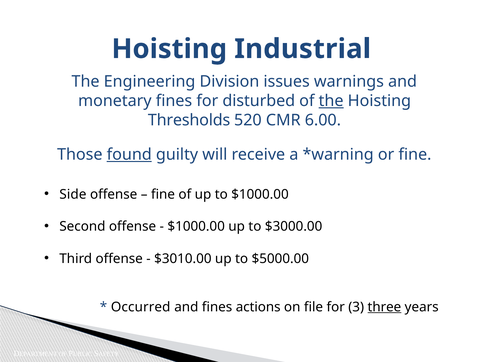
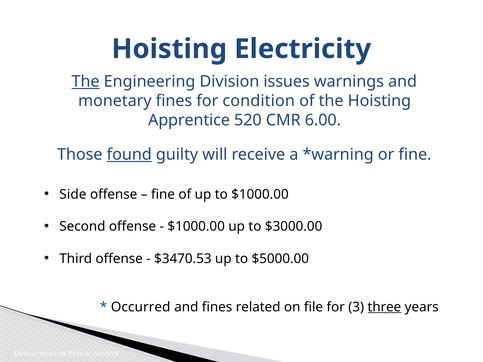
Industrial: Industrial -> Electricity
The at (86, 82) underline: none -> present
disturbed: disturbed -> condition
the at (331, 101) underline: present -> none
Thresholds: Thresholds -> Apprentice
$3010.00: $3010.00 -> $3470.53
actions: actions -> related
